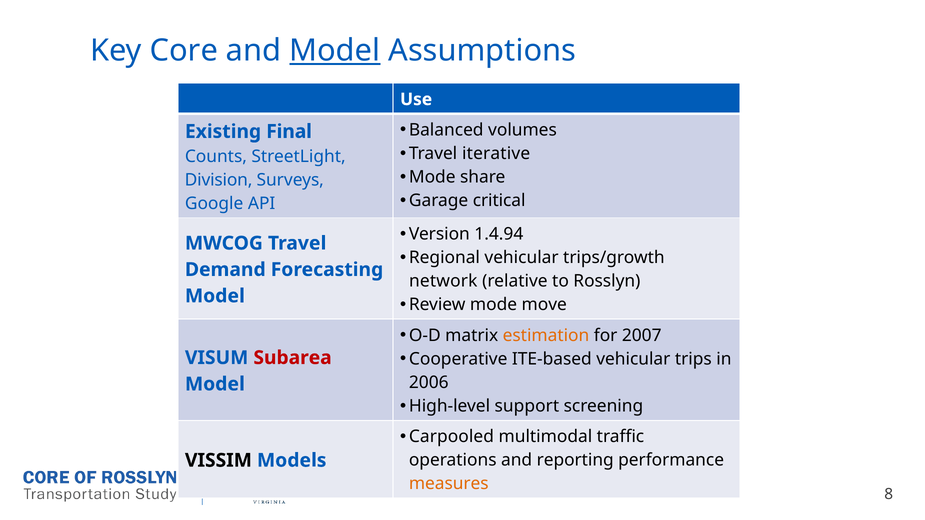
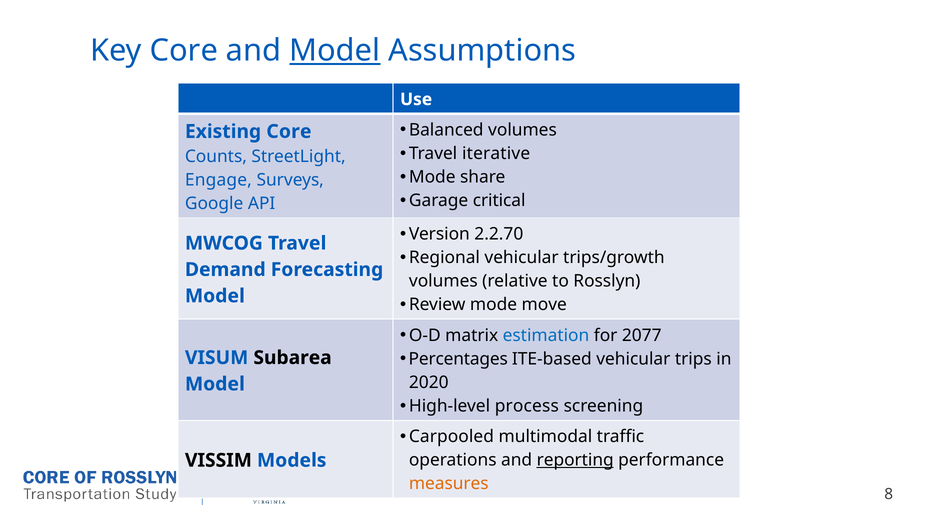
Existing Final: Final -> Core
Division: Division -> Engage
1.4.94: 1.4.94 -> 2.2.70
network at (443, 281): network -> volumes
estimation colour: orange -> blue
2007: 2007 -> 2077
Cooperative: Cooperative -> Percentages
Subarea colour: red -> black
2006: 2006 -> 2020
support: support -> process
reporting underline: none -> present
